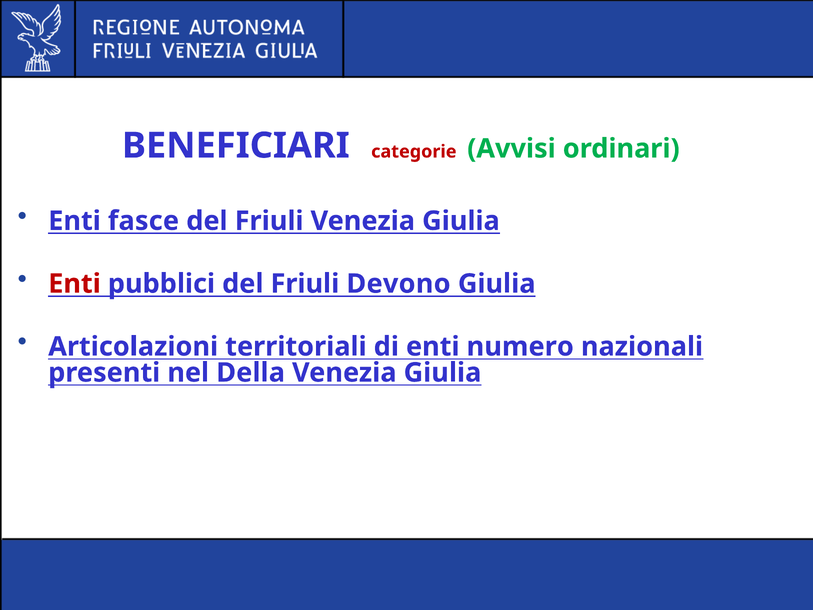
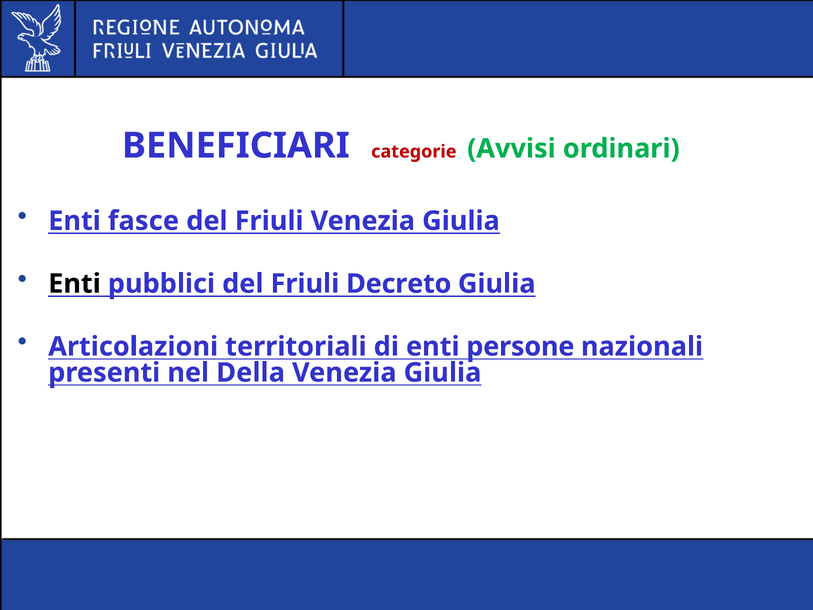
Enti at (75, 284) colour: red -> black
Devono: Devono -> Decreto
numero: numero -> persone
